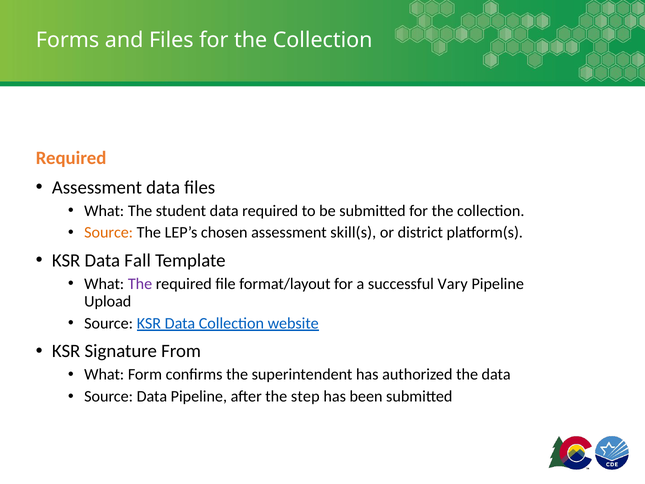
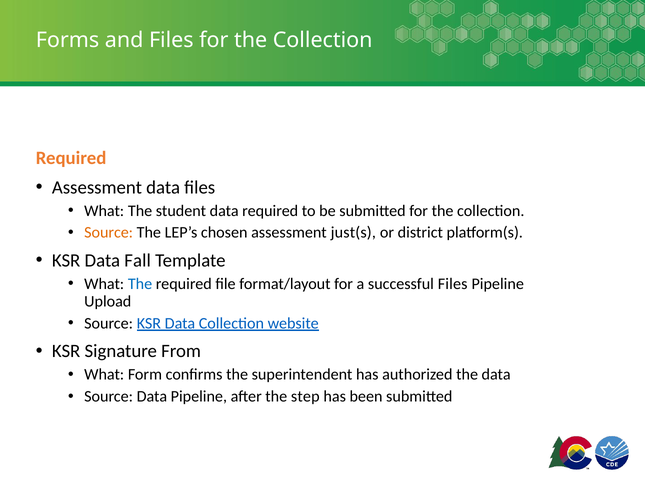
skill(s: skill(s -> just(s
The at (140, 284) colour: purple -> blue
successful Vary: Vary -> Files
